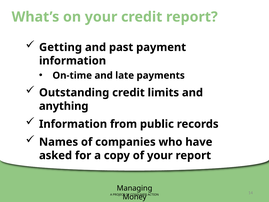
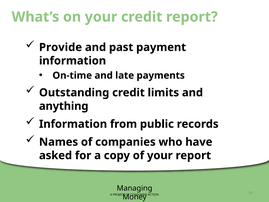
Getting: Getting -> Provide
